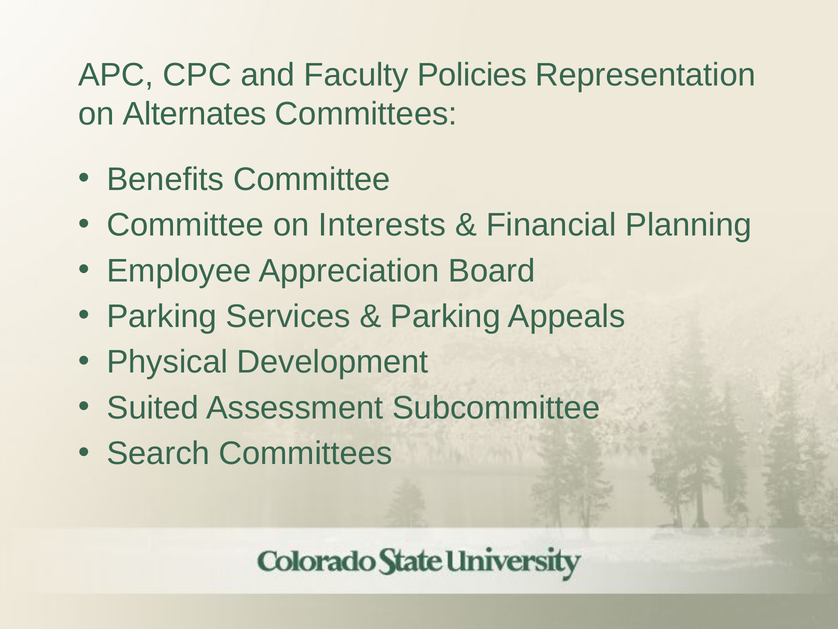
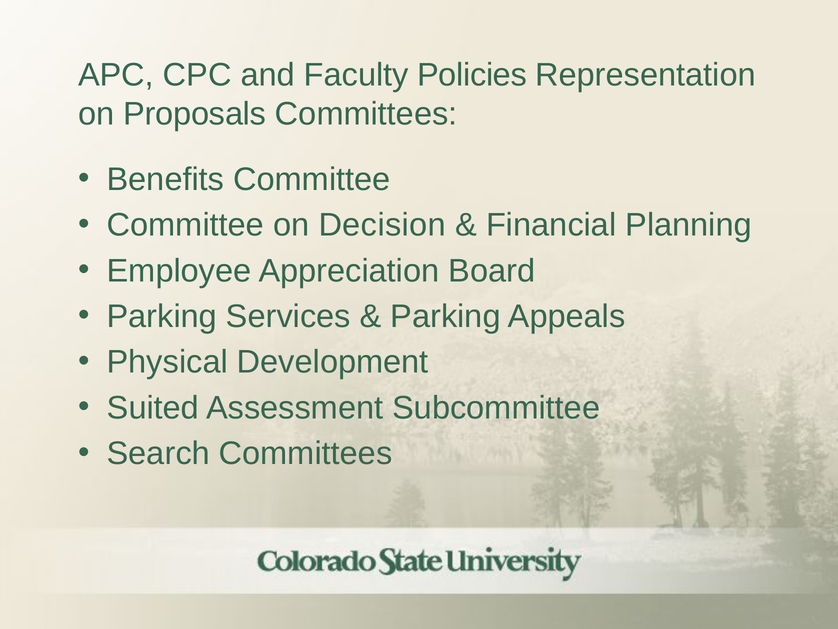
Alternates: Alternates -> Proposals
Interests: Interests -> Decision
